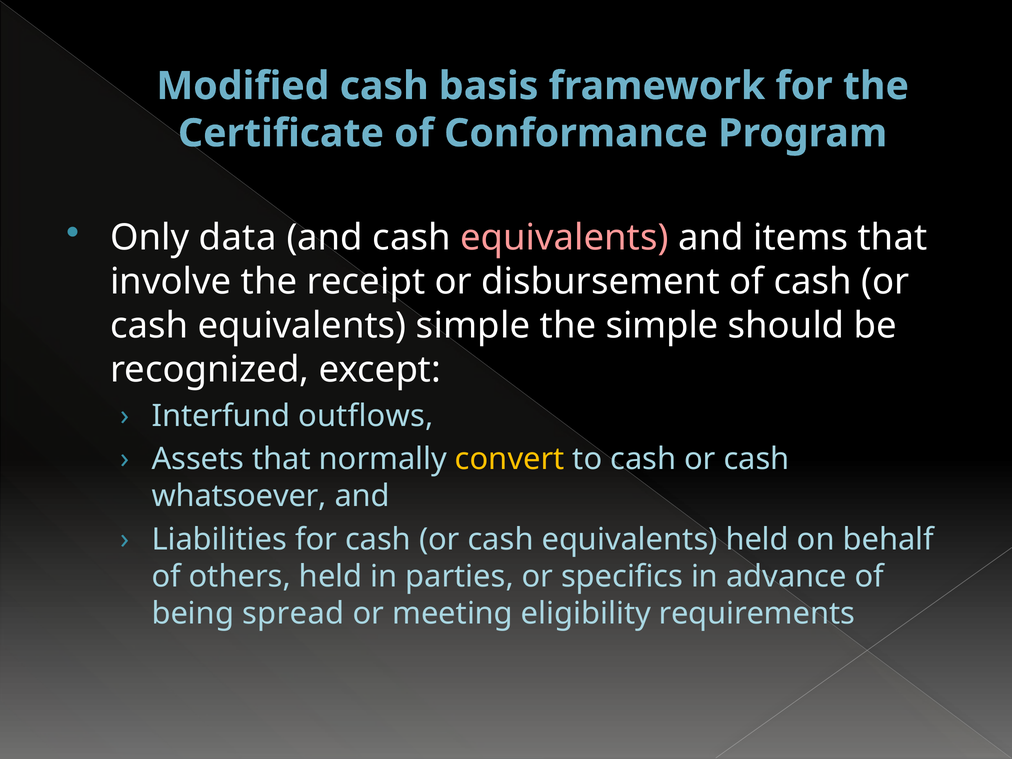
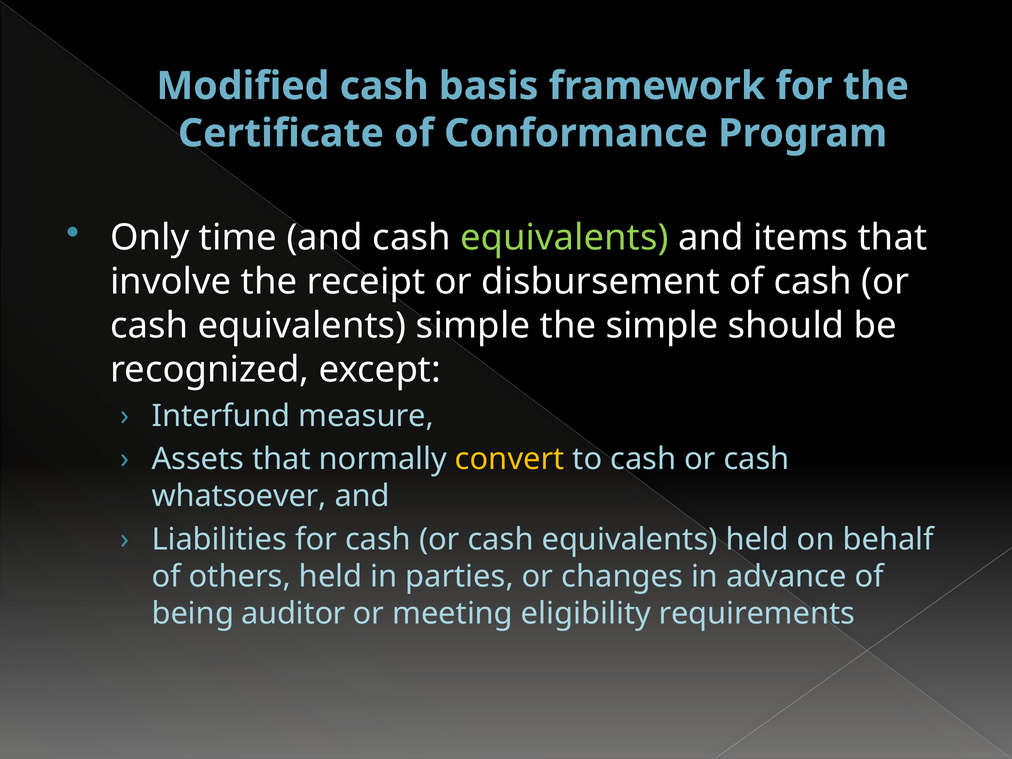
data: data -> time
equivalents at (564, 238) colour: pink -> light green
outflows: outflows -> measure
specifics: specifics -> changes
spread: spread -> auditor
